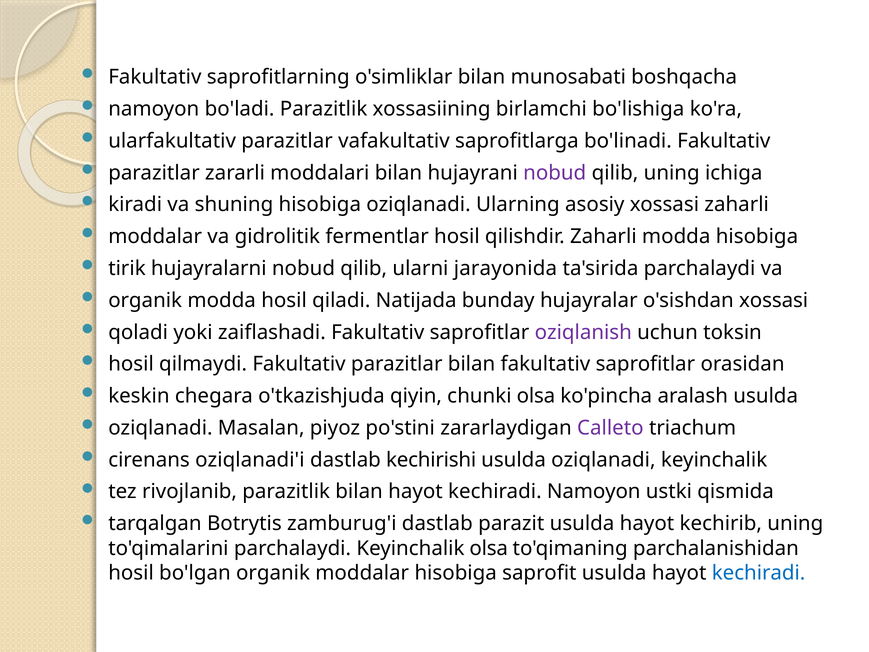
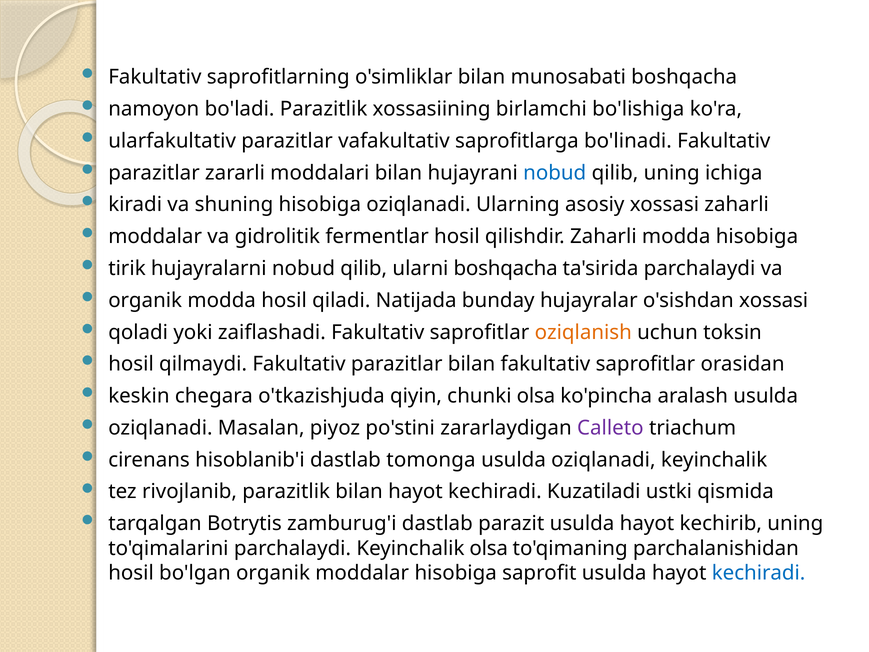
nobud at (555, 173) colour: purple -> blue
ularni jarayonida: jarayonida -> boshqacha
oziqlanish colour: purple -> orange
oziqlanadi'i: oziqlanadi'i -> hisoblanib'i
kechirishi: kechirishi -> tomonga
kechiradi Namoyon: Namoyon -> Kuzatiladi
